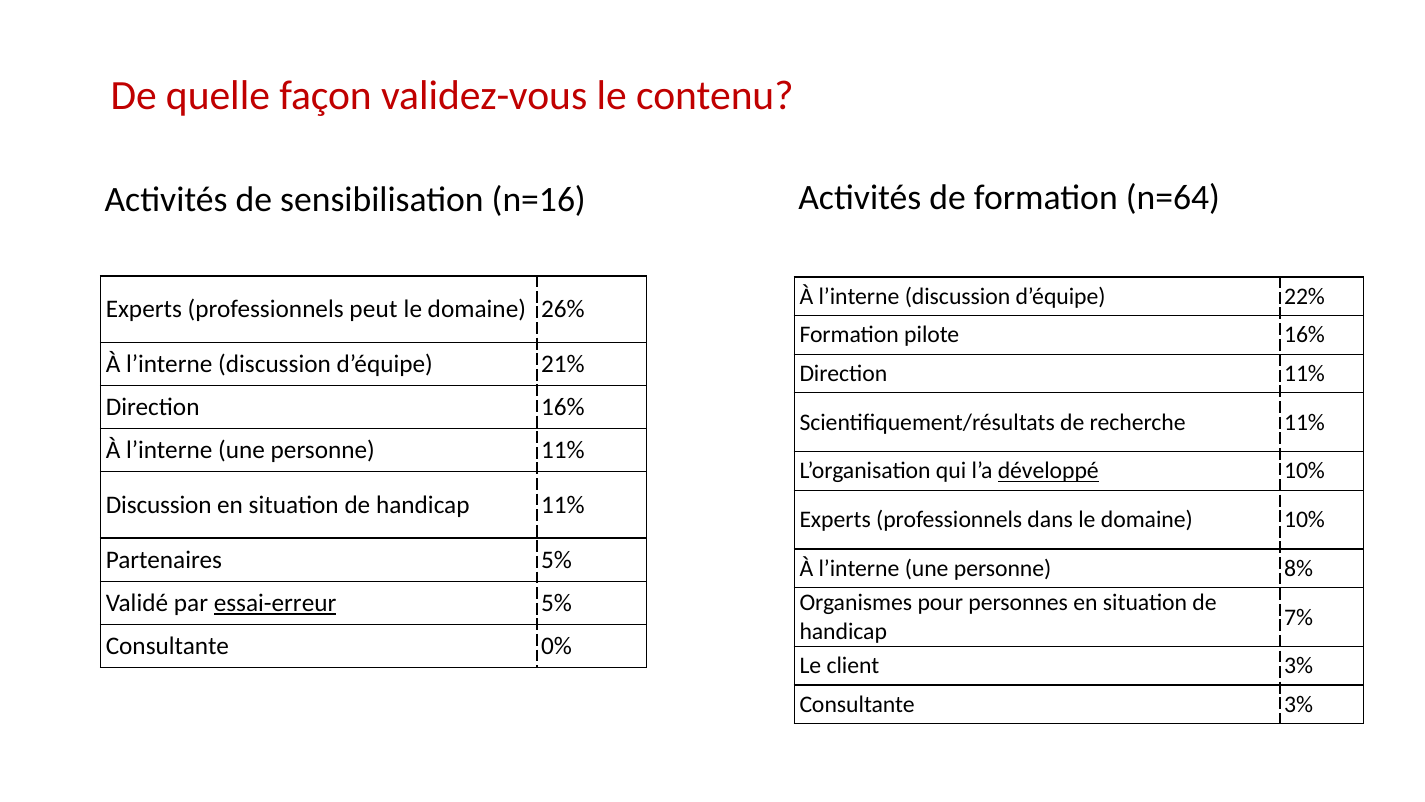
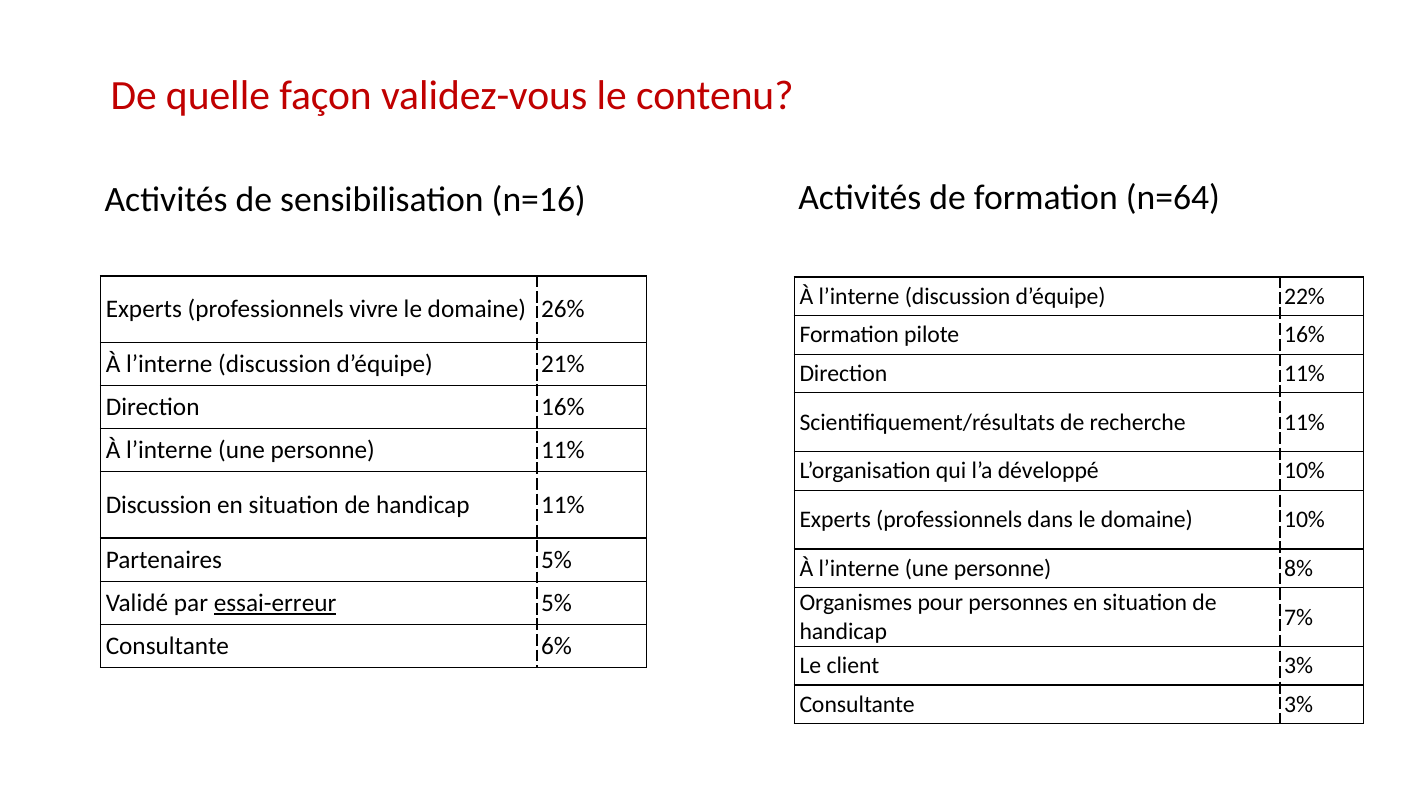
peut: peut -> vivre
développé underline: present -> none
0%: 0% -> 6%
